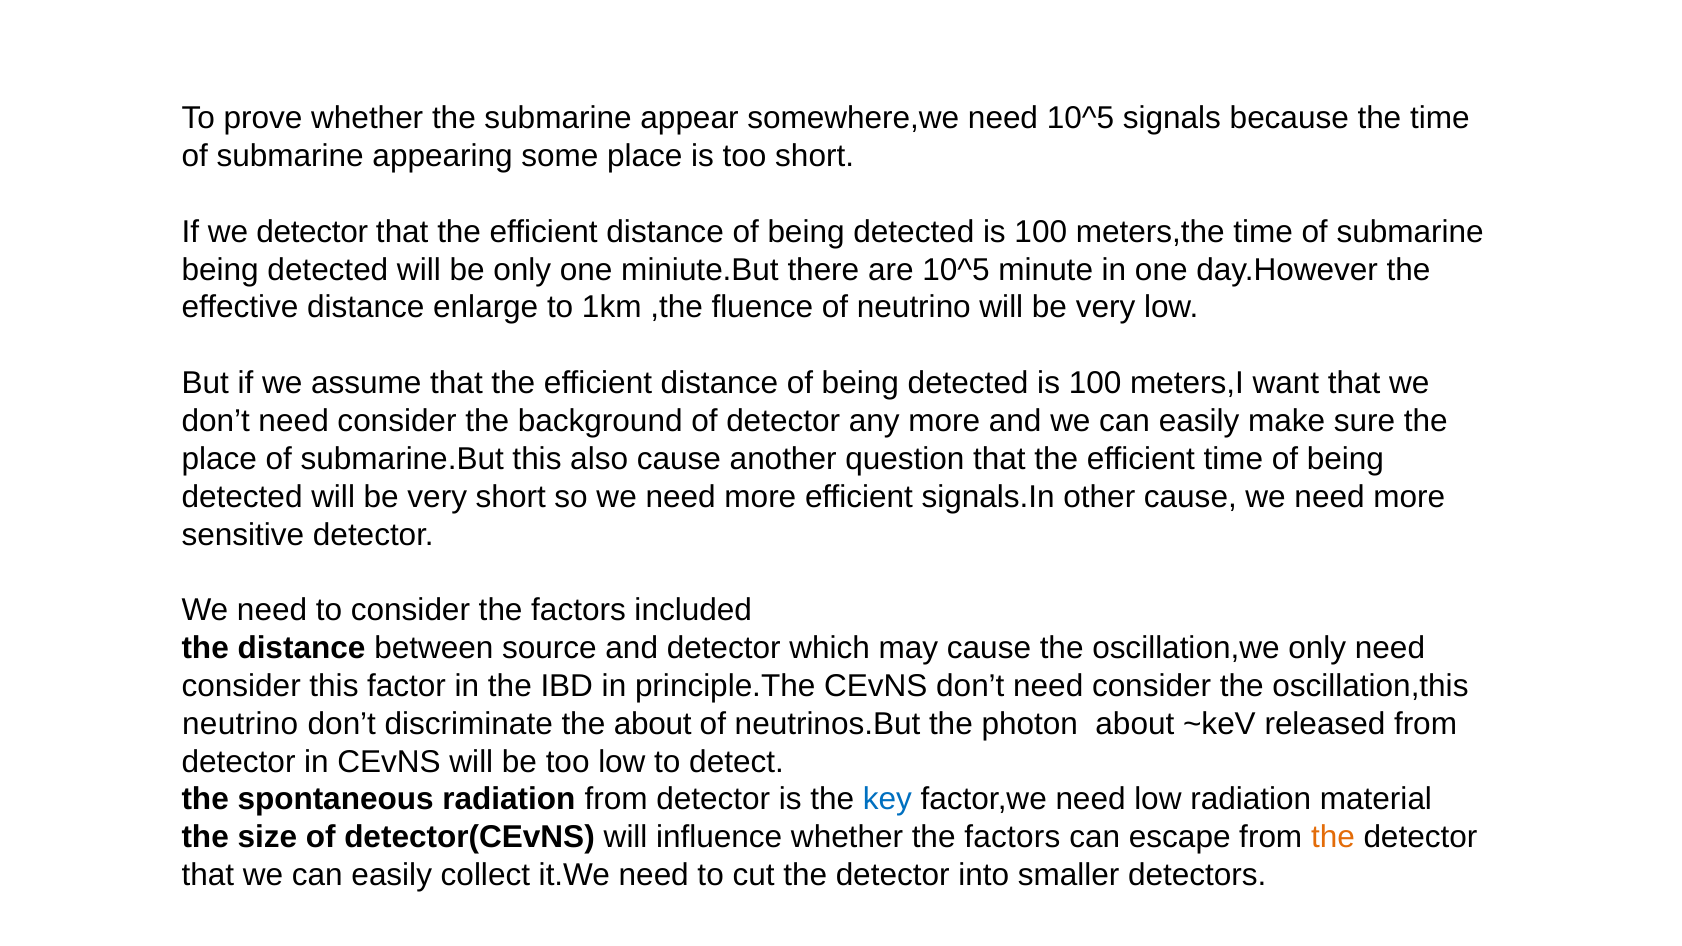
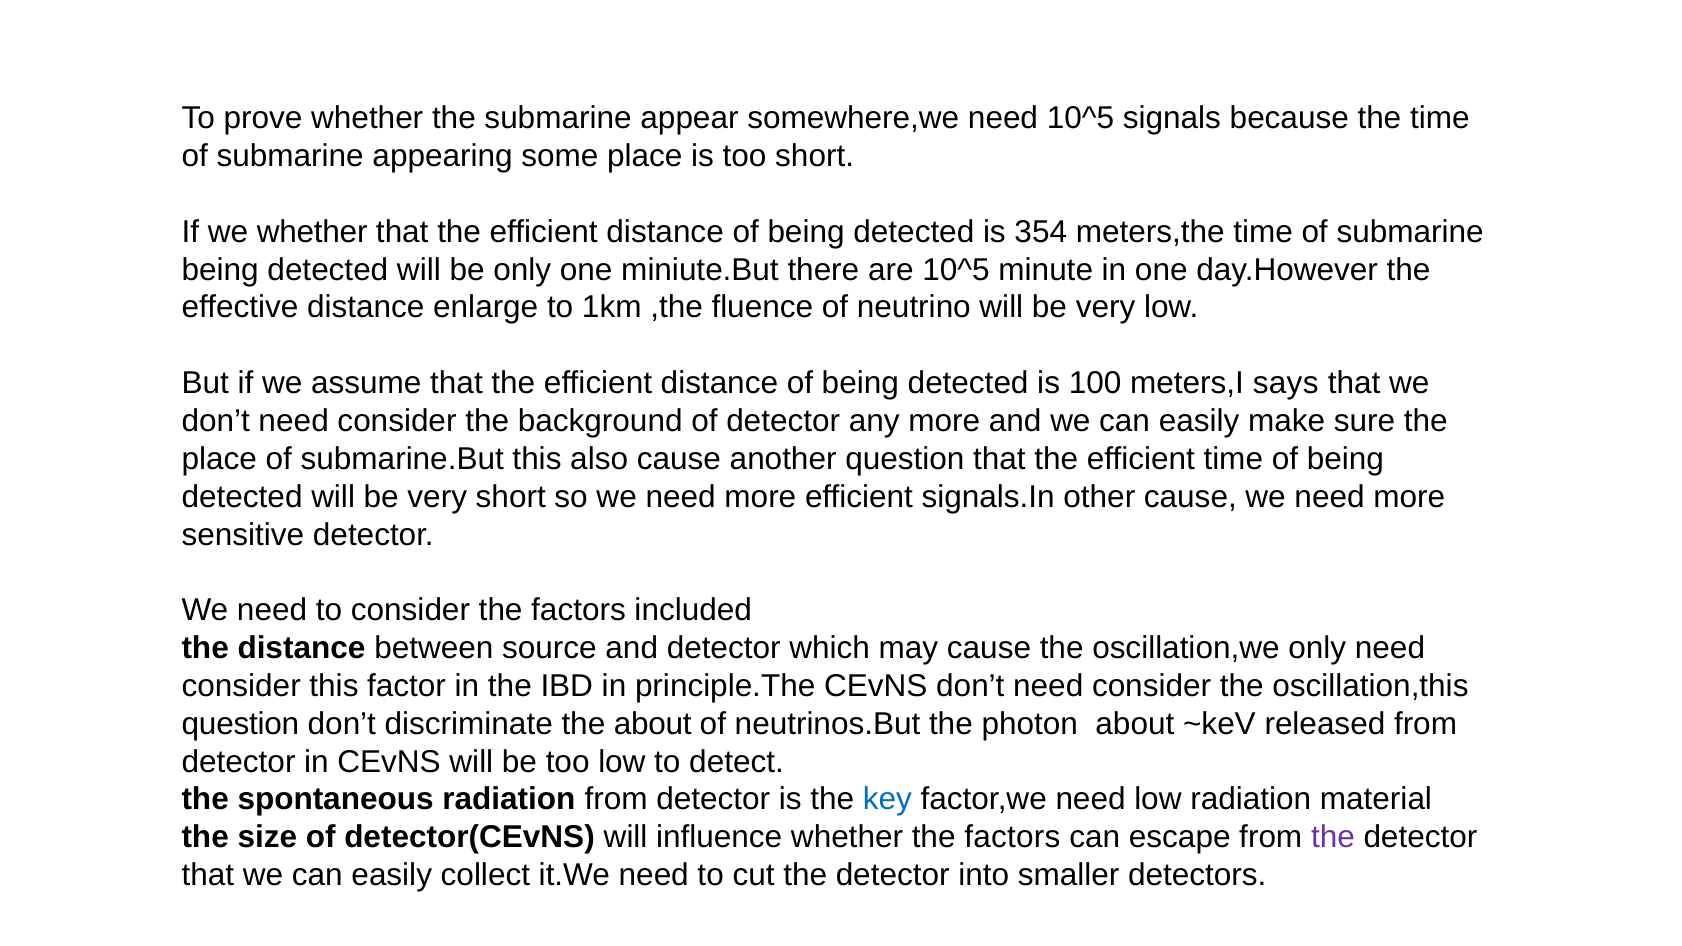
we detector: detector -> whether
100 at (1041, 232): 100 -> 354
want: want -> says
neutrino at (240, 724): neutrino -> question
the at (1333, 837) colour: orange -> purple
